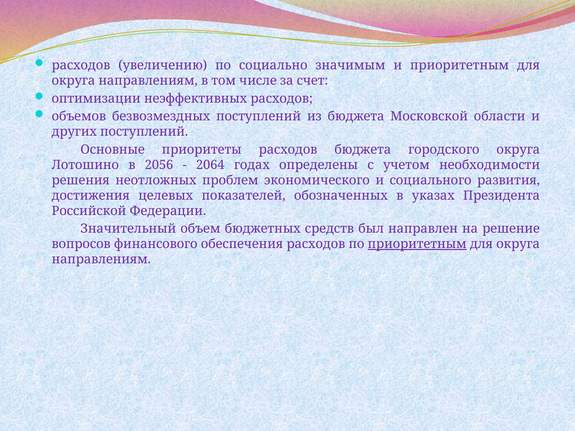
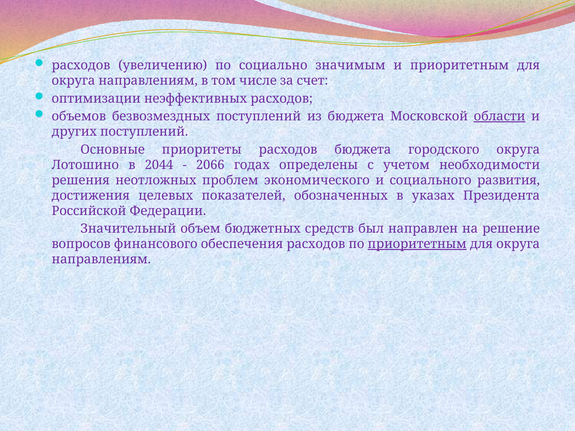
области underline: none -> present
2056: 2056 -> 2044
2064: 2064 -> 2066
